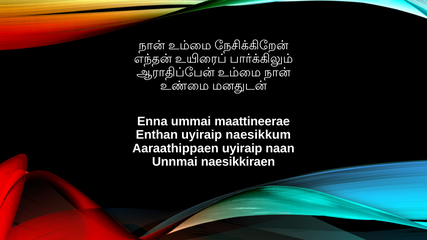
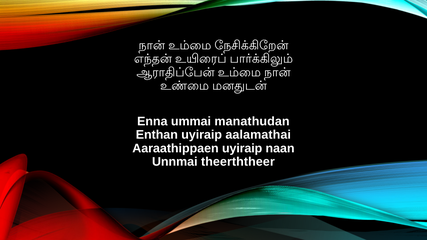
maattineerae: maattineerae -> manathudan
naesikkum: naesikkum -> aalamathai
naesikkiraen: naesikkiraen -> theerththeer
